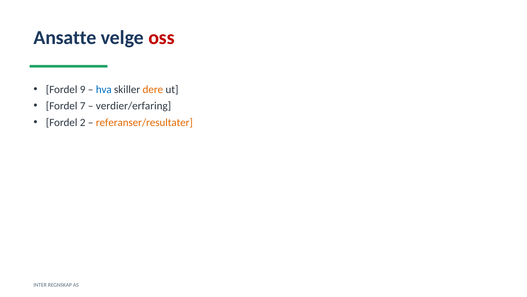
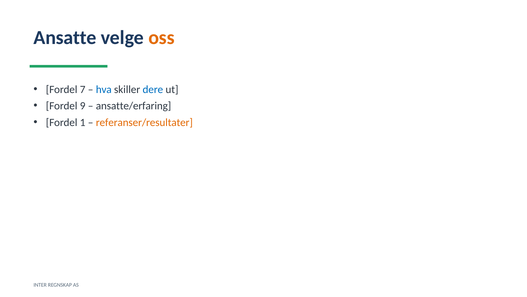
oss colour: red -> orange
9: 9 -> 7
dere colour: orange -> blue
7: 7 -> 9
verdier/erfaring: verdier/erfaring -> ansatte/erfaring
2: 2 -> 1
